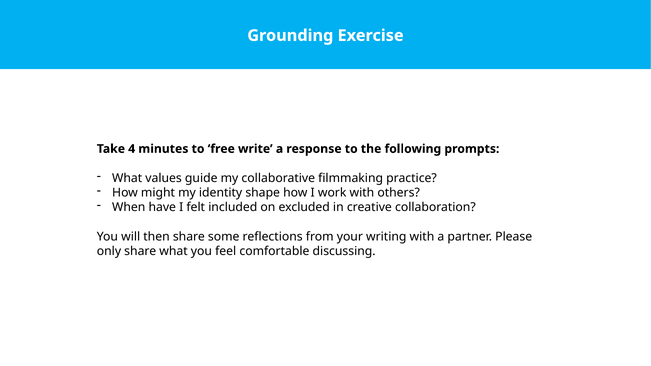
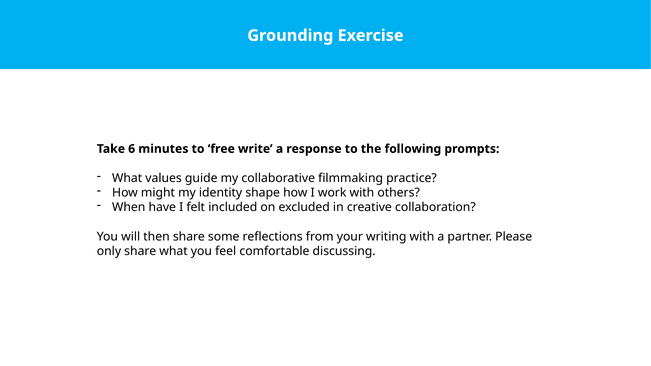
4: 4 -> 6
